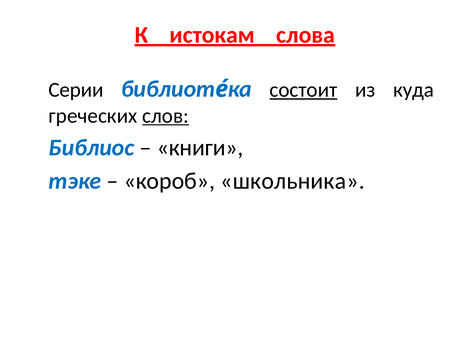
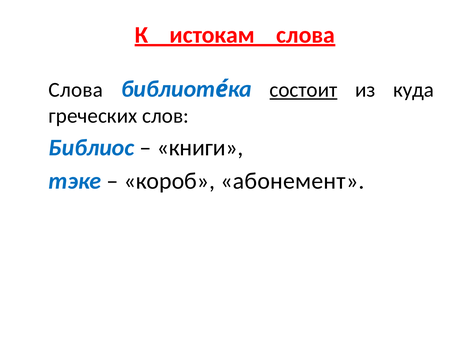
Серии at (76, 90): Серии -> Слова
слов underline: present -> none
школьника: школьника -> абонемент
